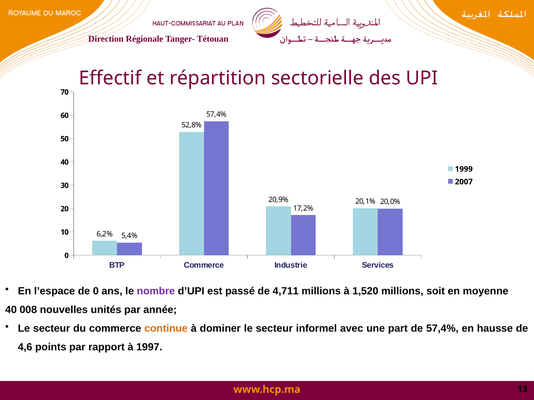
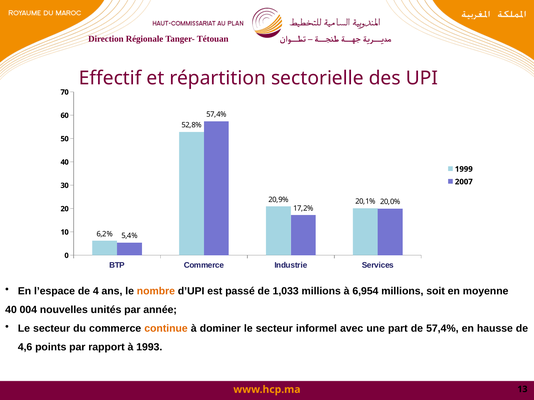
de 0: 0 -> 4
nombre colour: purple -> orange
4,711: 4,711 -> 1,033
1,520: 1,520 -> 6,954
008: 008 -> 004
1997: 1997 -> 1993
